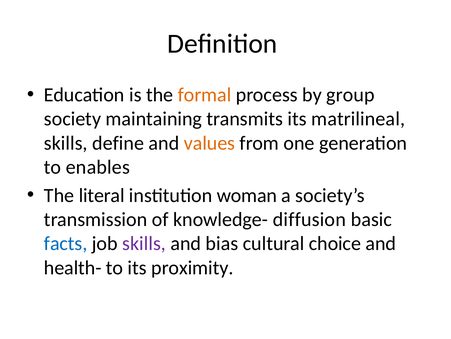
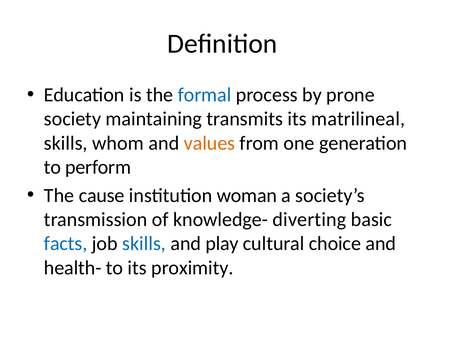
formal colour: orange -> blue
group: group -> prone
define: define -> whom
enables: enables -> perform
literal: literal -> cause
diffusion: diffusion -> diverting
skills at (144, 243) colour: purple -> blue
bias: bias -> play
